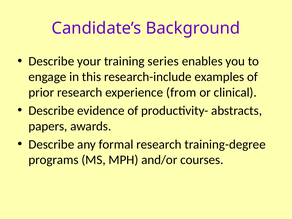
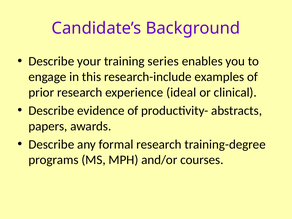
from: from -> ideal
